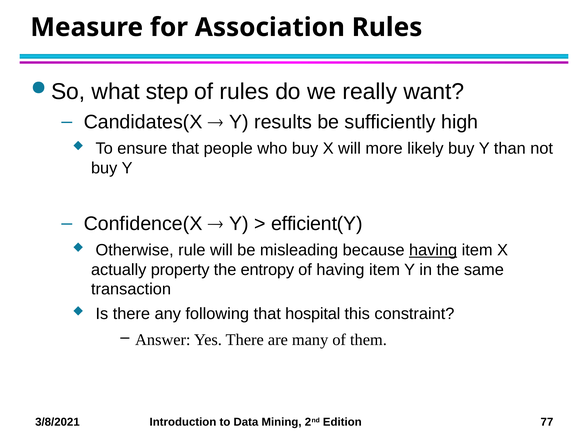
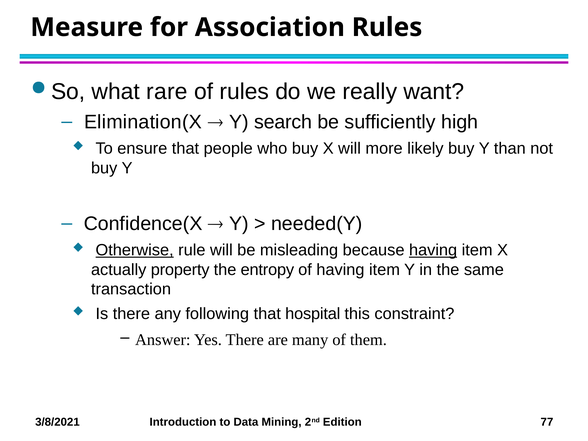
step: step -> rare
Candidates(X: Candidates(X -> Elimination(X
results: results -> search
efficient(Y: efficient(Y -> needed(Y
Otherwise underline: none -> present
